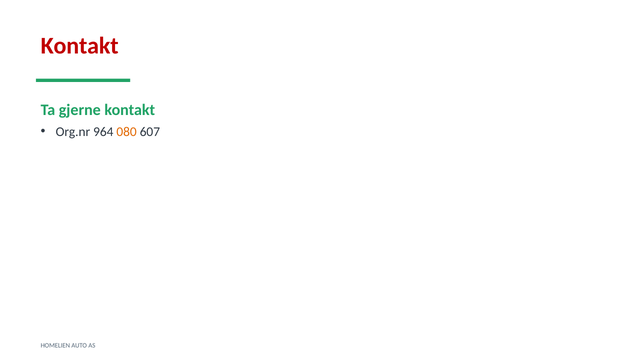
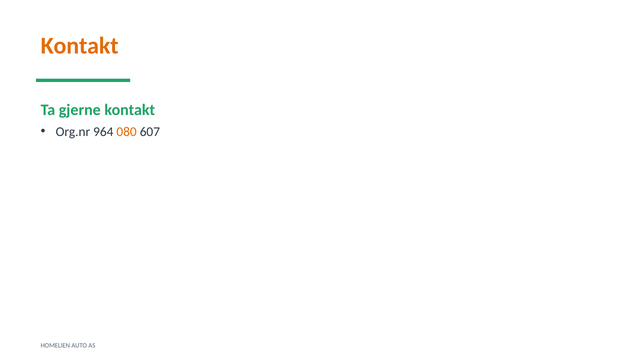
Kontakt at (80, 46) colour: red -> orange
